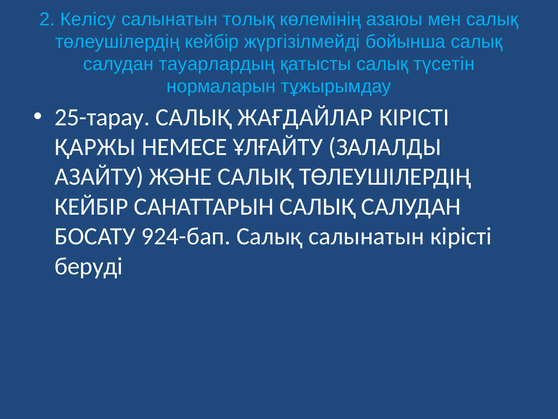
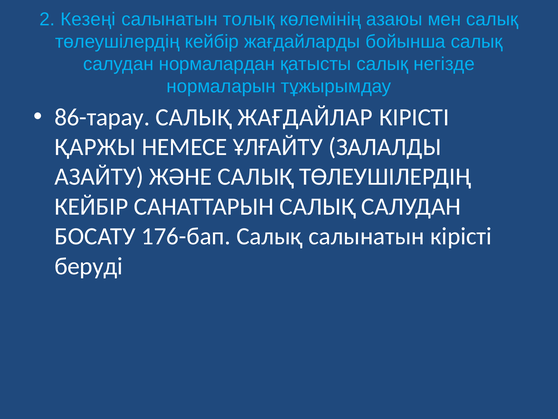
Келісу: Келісу -> Кезеңі
жүргізілмейді: жүргізілмейді -> жағдайларды
тауарлардың: тауарлардың -> нормалардан
түсетін: түсетін -> негізде
25-тарау: 25-тарау -> 86-тарау
924-бап: 924-бап -> 176-бап
